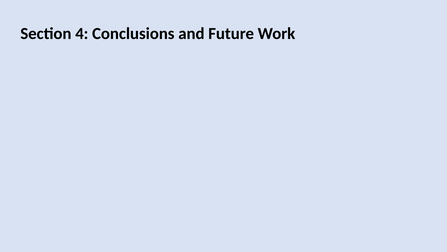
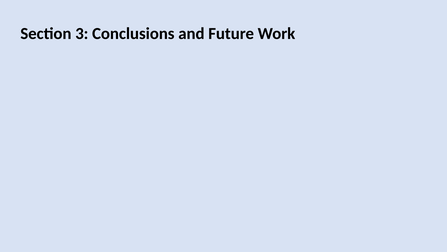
4: 4 -> 3
